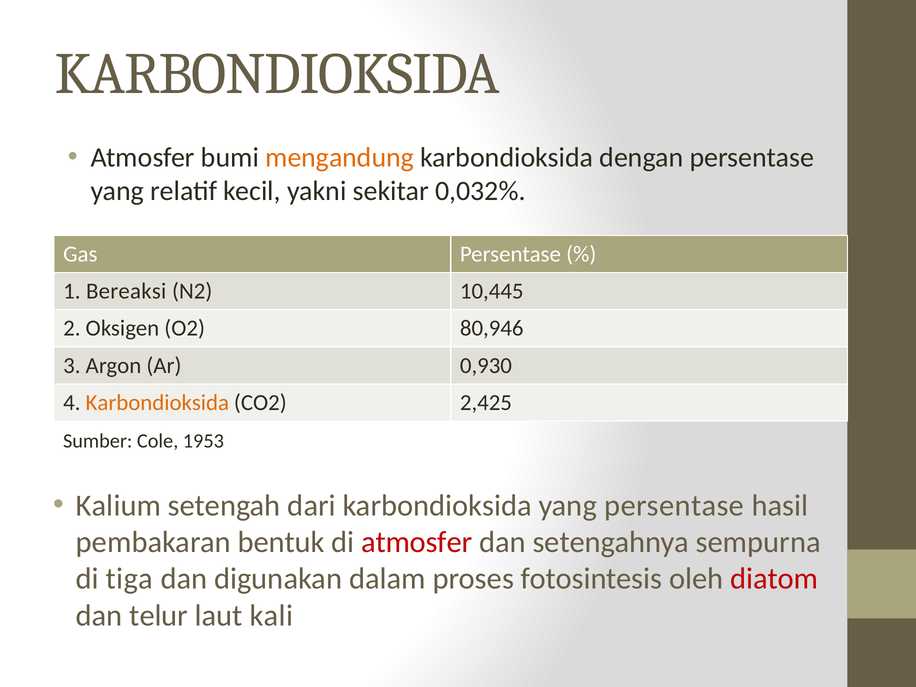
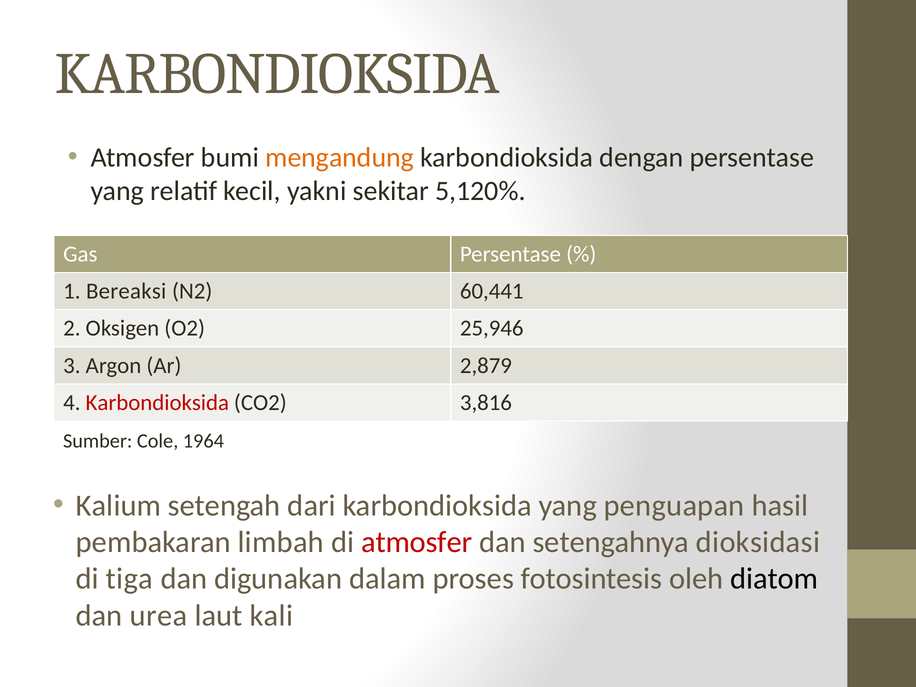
0,032%: 0,032% -> 5,120%
10,445: 10,445 -> 60,441
80,946: 80,946 -> 25,946
0,930: 0,930 -> 2,879
Karbondioksida at (157, 403) colour: orange -> red
2,425: 2,425 -> 3,816
1953: 1953 -> 1964
yang persentase: persentase -> penguapan
bentuk: bentuk -> limbah
sempurna: sempurna -> dioksidasi
diatom colour: red -> black
telur: telur -> urea
